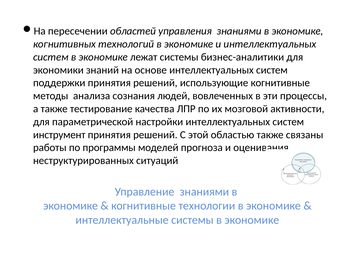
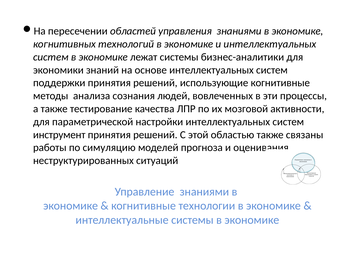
программы: программы -> симуляцию
